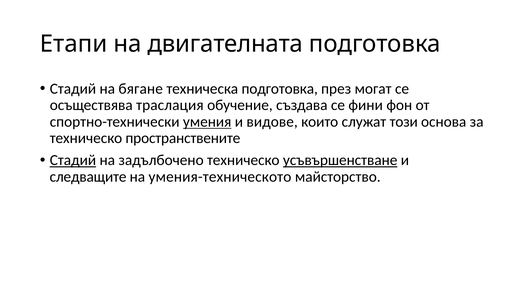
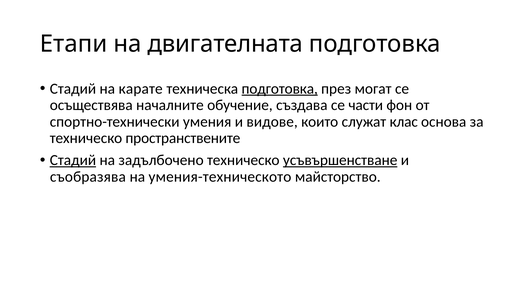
бягане: бягане -> карате
подготовка at (280, 89) underline: none -> present
траслация: траслация -> началните
фини: фини -> части
умения underline: present -> none
този: този -> клас
следващите: следващите -> съобразява
